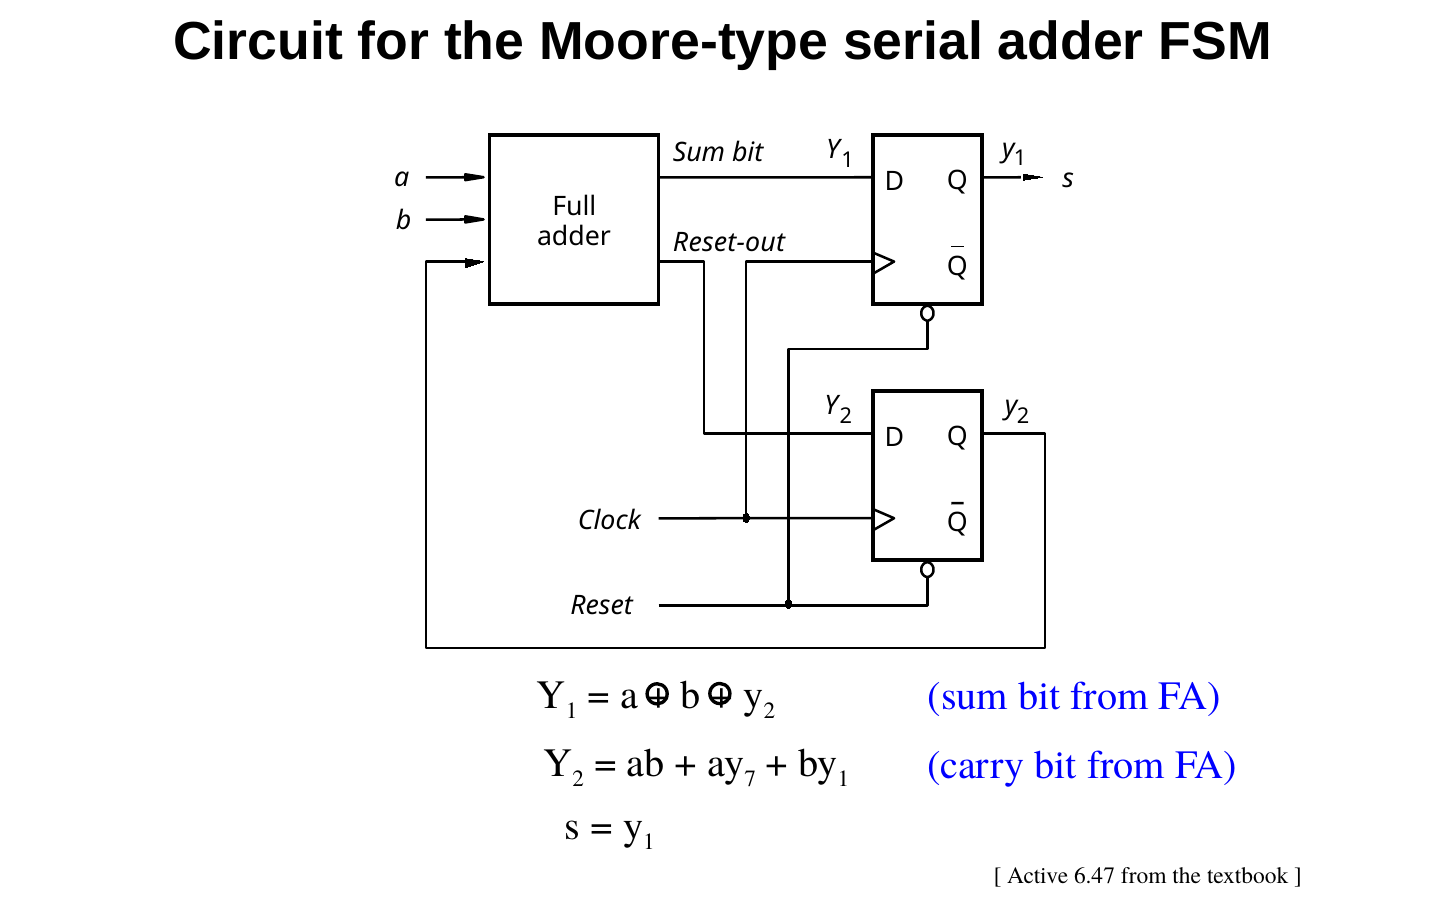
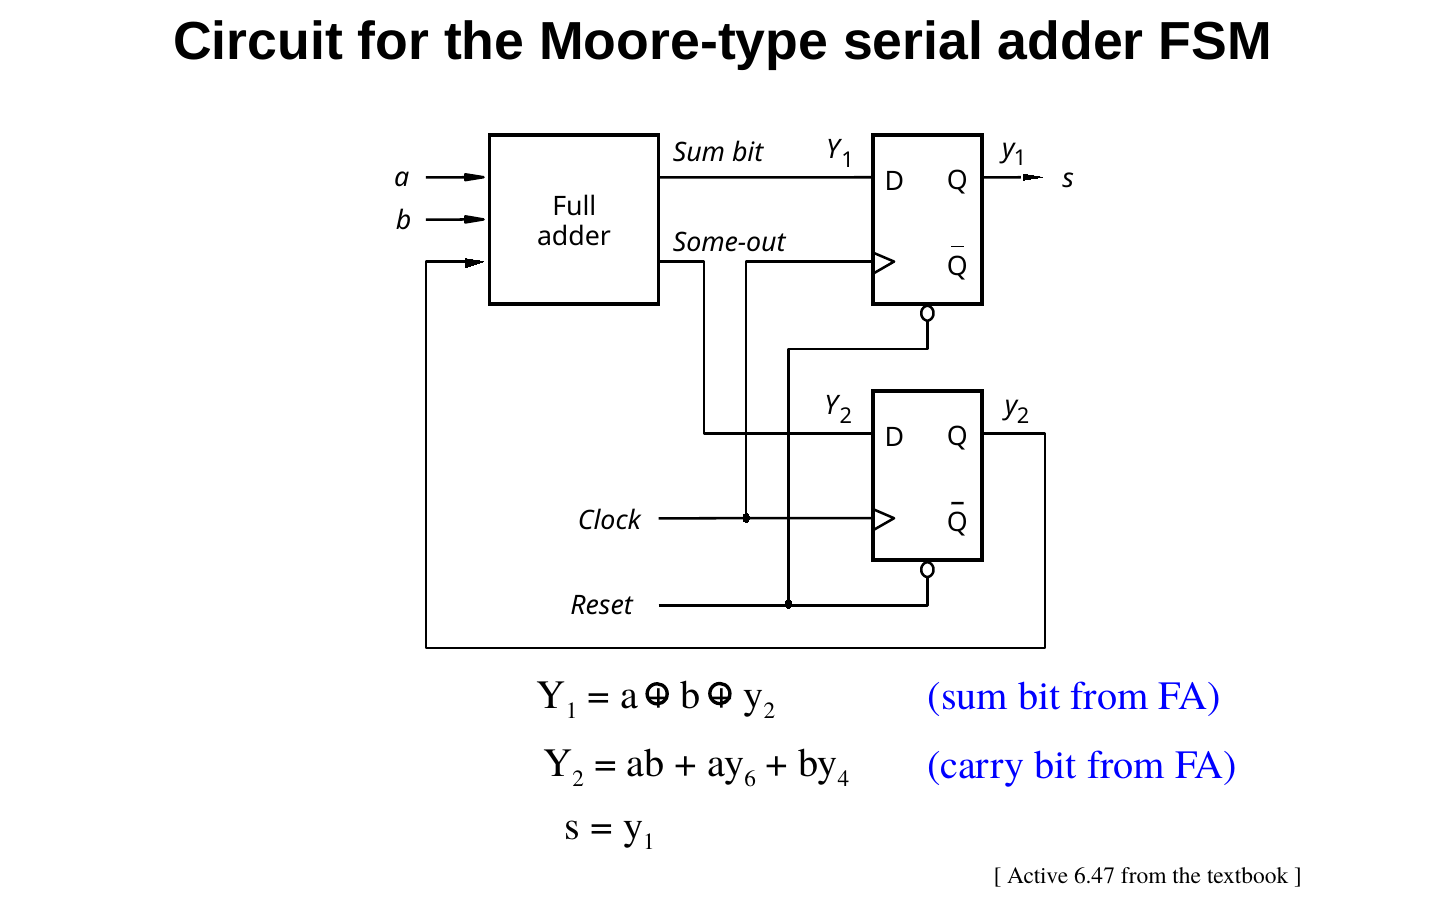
Reset-out: Reset-out -> Some-out
7: 7 -> 6
1 at (843, 779): 1 -> 4
